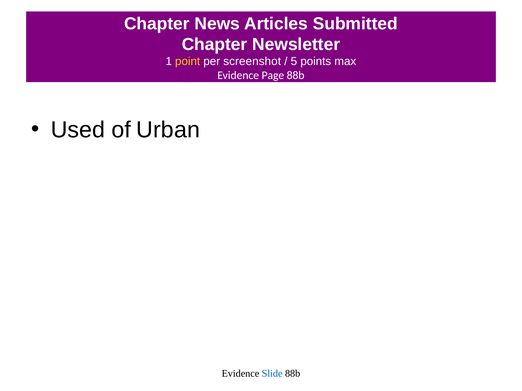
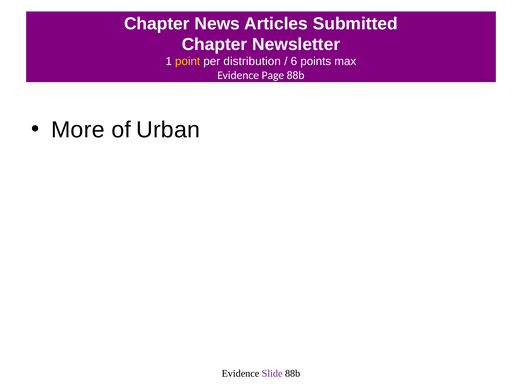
screenshot: screenshot -> distribution
5: 5 -> 6
Used: Used -> More
Slide colour: blue -> purple
